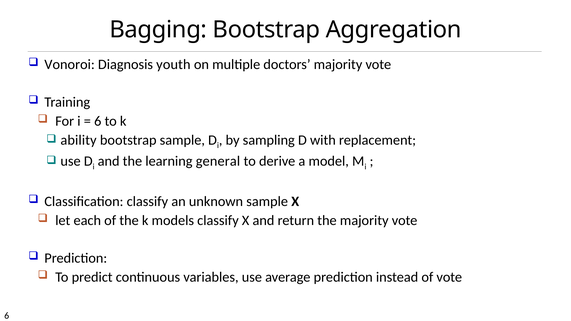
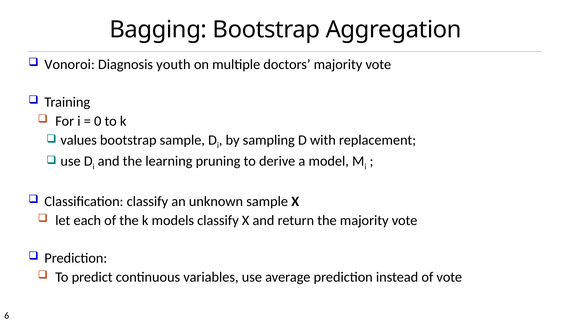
6 at (98, 121): 6 -> 0
ability: ability -> values
general: general -> pruning
